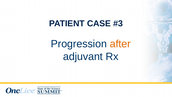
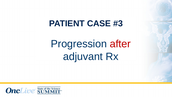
after colour: orange -> red
